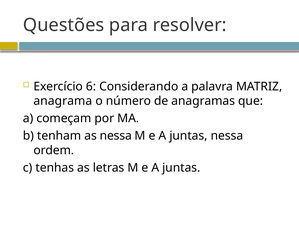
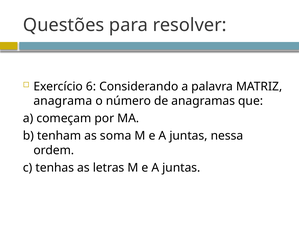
as nessa: nessa -> soma
